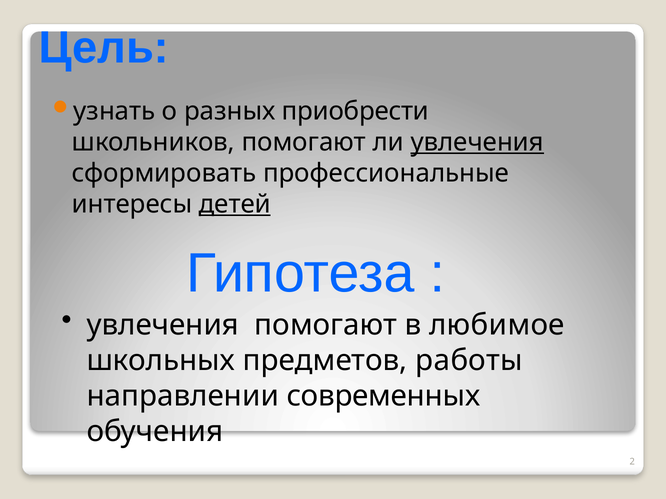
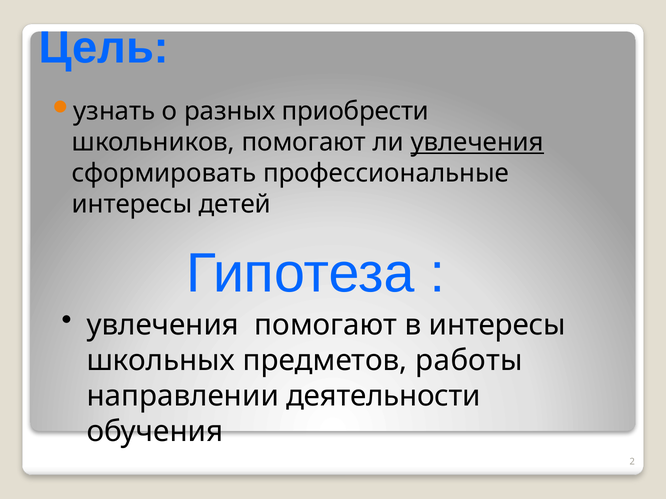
детей underline: present -> none
в любимое: любимое -> интересы
современных: современных -> деятельности
